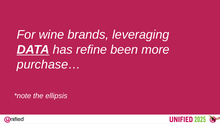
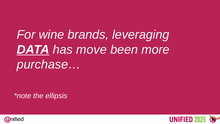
refine: refine -> move
